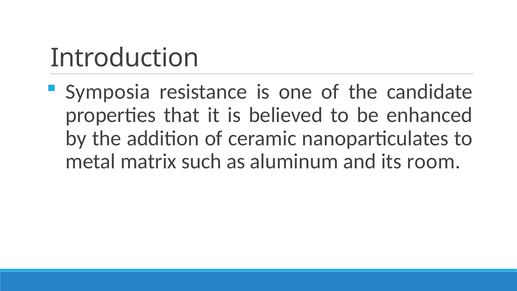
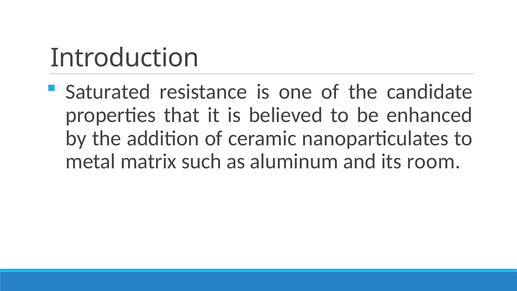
Symposia: Symposia -> Saturated
